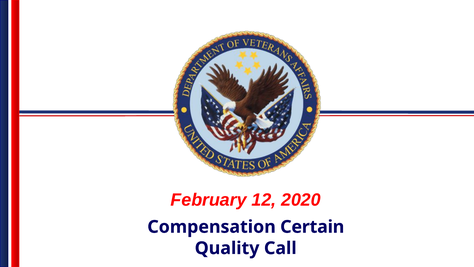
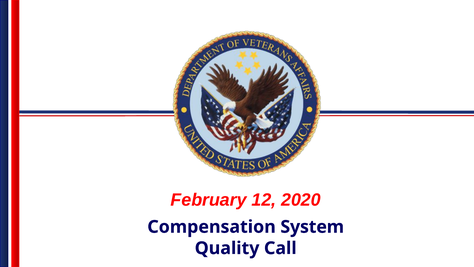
Certain: Certain -> System
